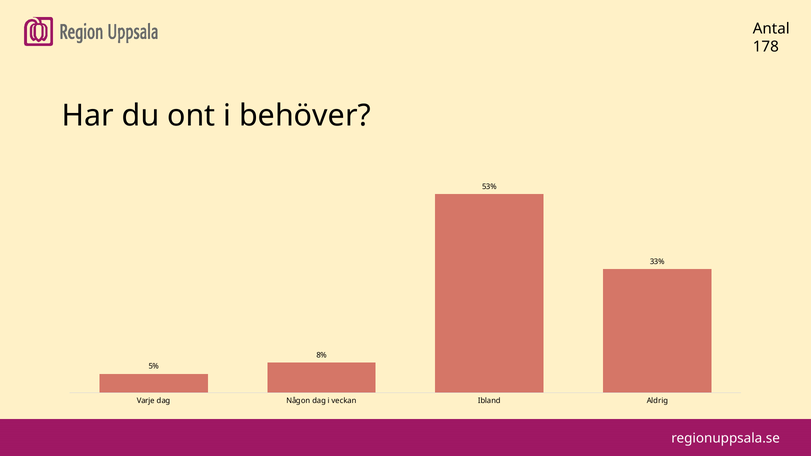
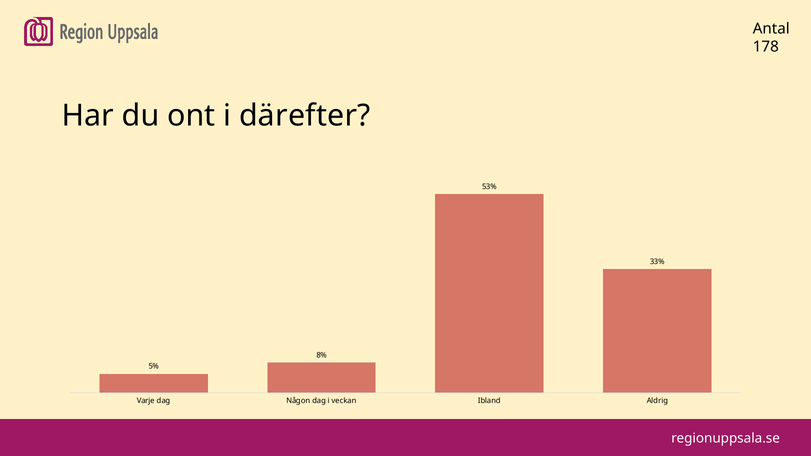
behöver: behöver -> därefter
